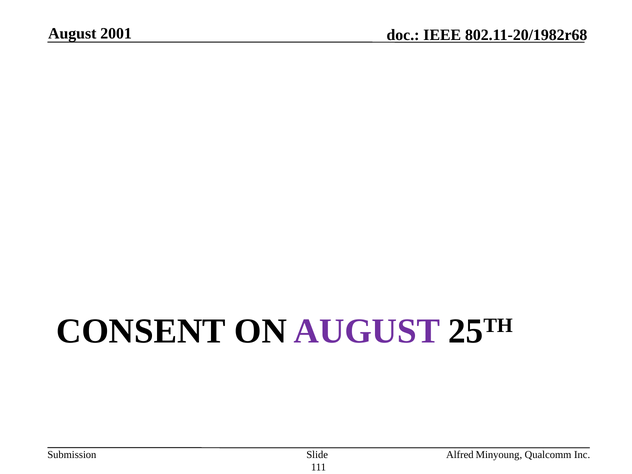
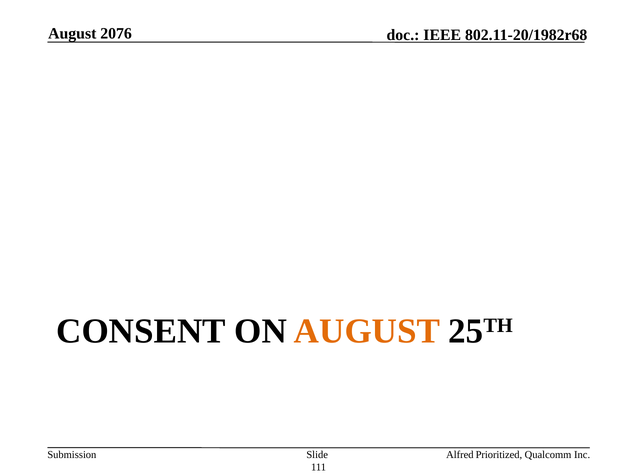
2001: 2001 -> 2076
AUGUST at (367, 331) colour: purple -> orange
Minyoung: Minyoung -> Prioritized
